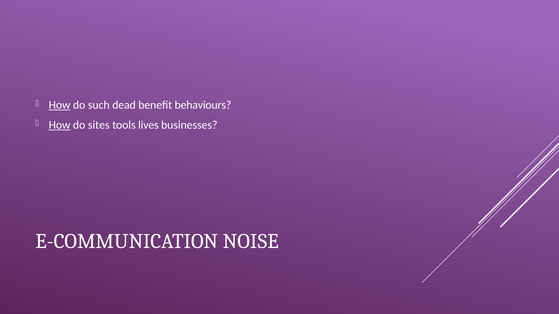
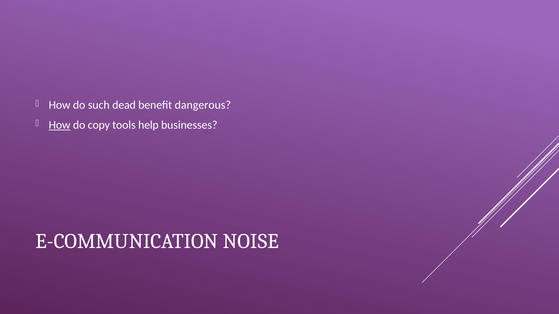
How at (60, 105) underline: present -> none
behaviours: behaviours -> dangerous
sites: sites -> copy
lives: lives -> help
